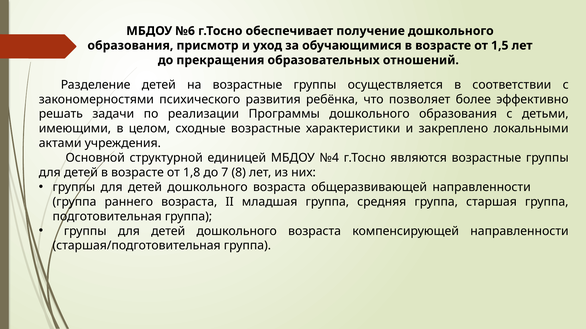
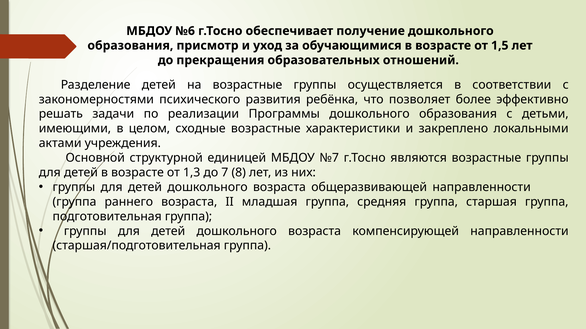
№4: №4 -> №7
1,8: 1,8 -> 1,3
